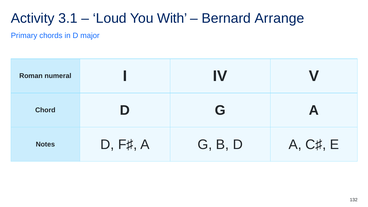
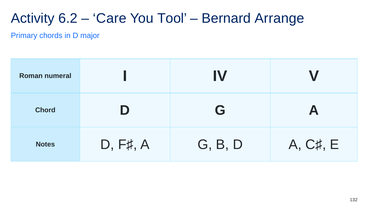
3.1: 3.1 -> 6.2
Loud: Loud -> Care
With: With -> Tool
